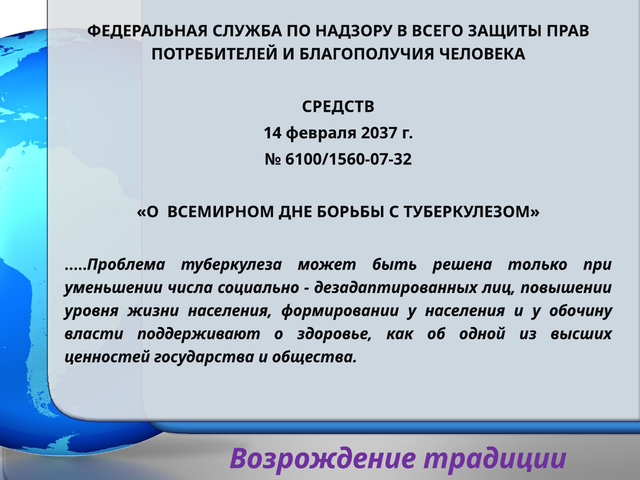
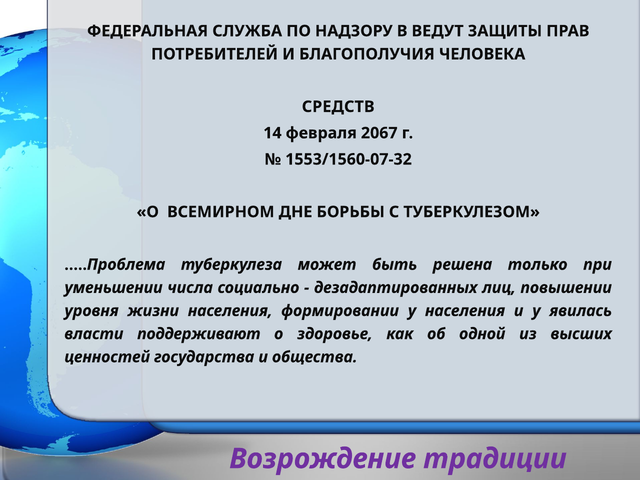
ВСЕГО: ВСЕГО -> ВЕДУТ
2037: 2037 -> 2067
6100/1560-07-32: 6100/1560-07-32 -> 1553/1560-07-32
обочину: обочину -> явилась
